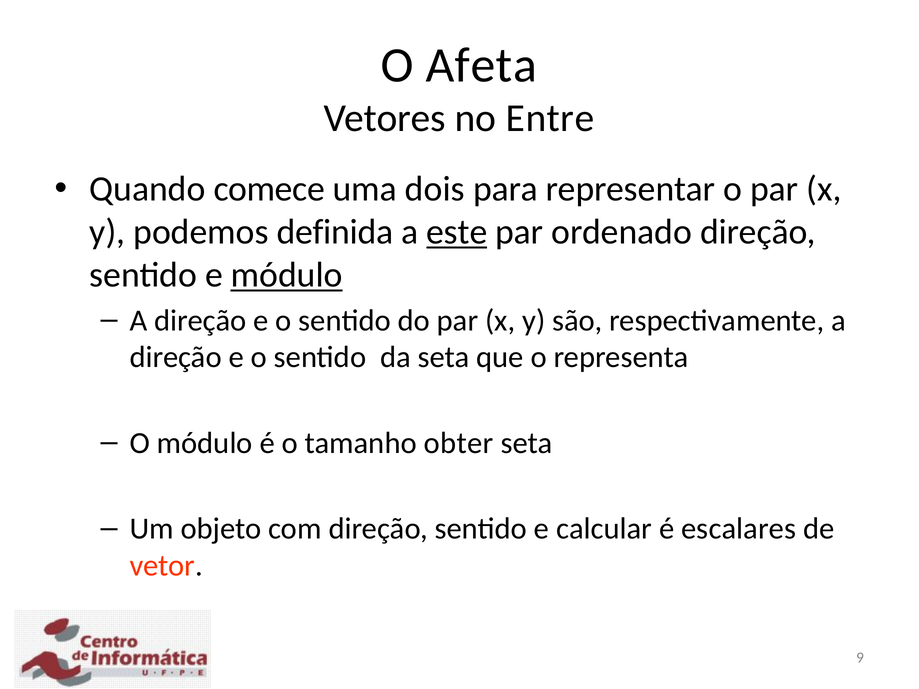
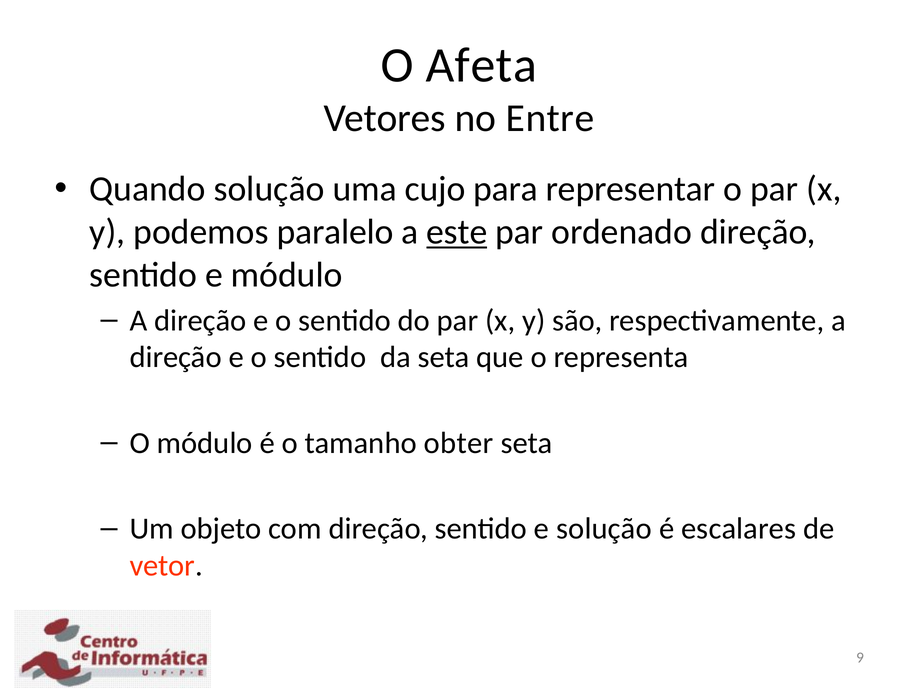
Quando comece: comece -> solução
dois: dois -> cujo
definida: definida -> paralelo
módulo at (287, 275) underline: present -> none
e calcular: calcular -> solução
